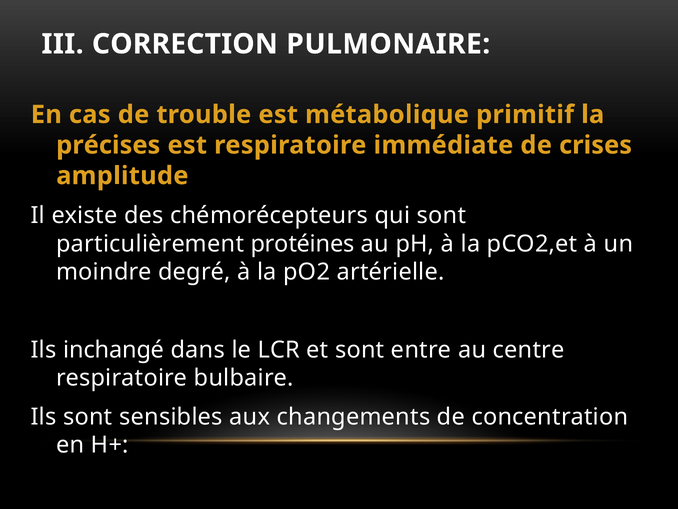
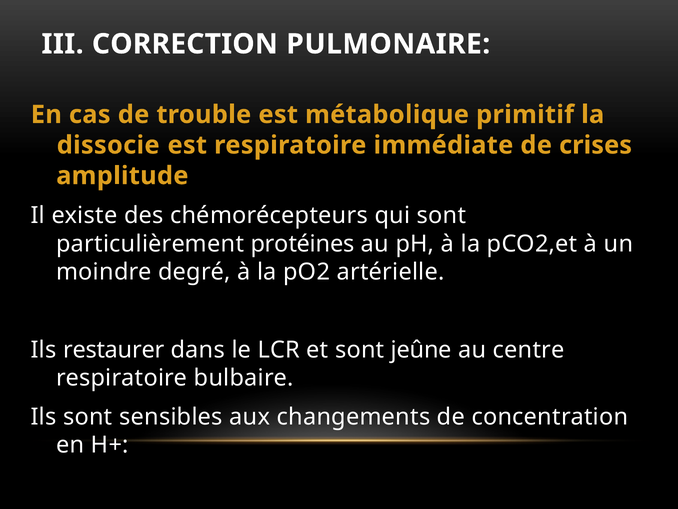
précises: précises -> dissocie
inchangé: inchangé -> restaurer
entre: entre -> jeûne
